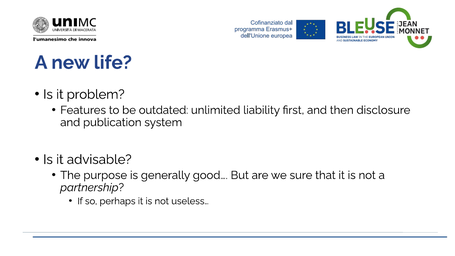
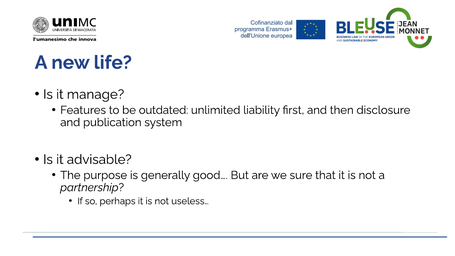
problem: problem -> manage
